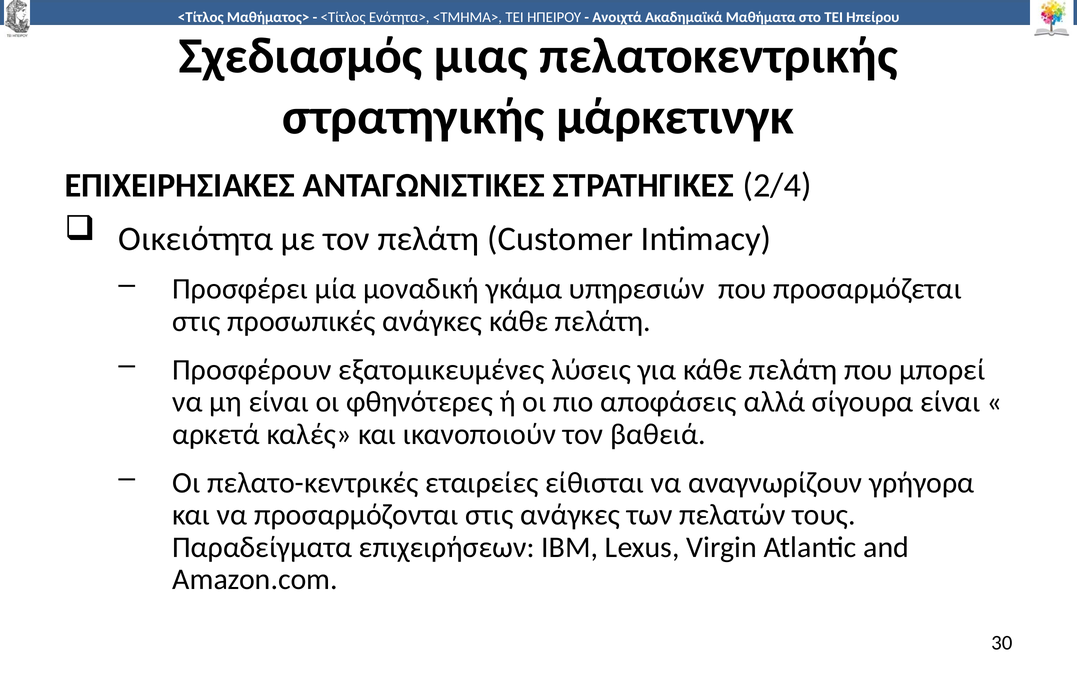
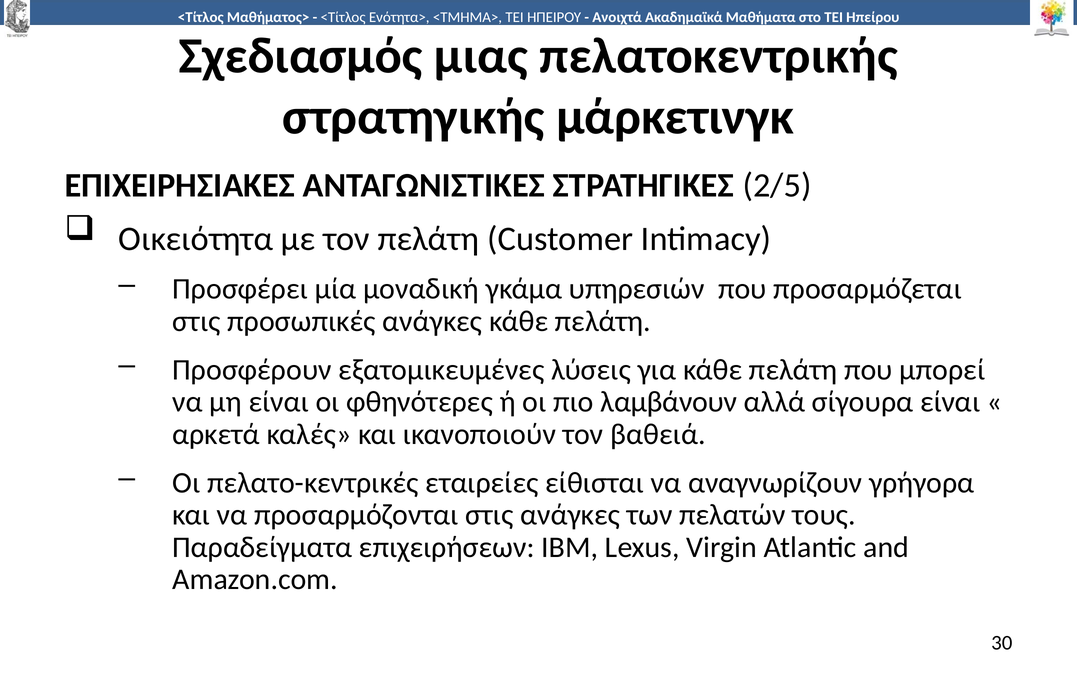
2/4: 2/4 -> 2/5
αποφάσεις: αποφάσεις -> λαμβάνουν
